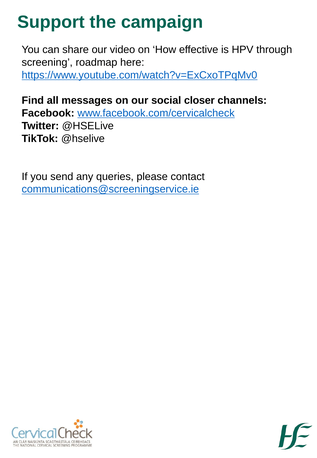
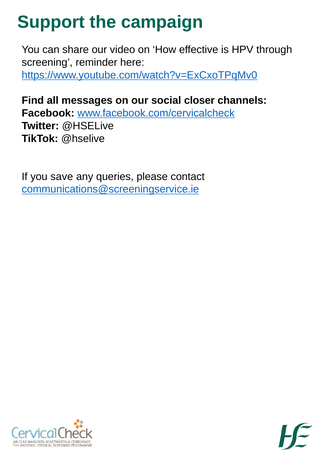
roadmap: roadmap -> reminder
send: send -> save
